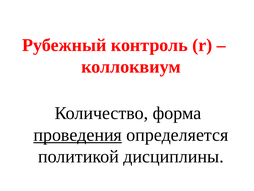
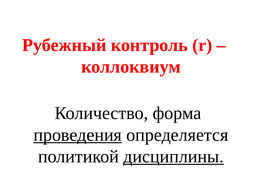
дисциплины underline: none -> present
